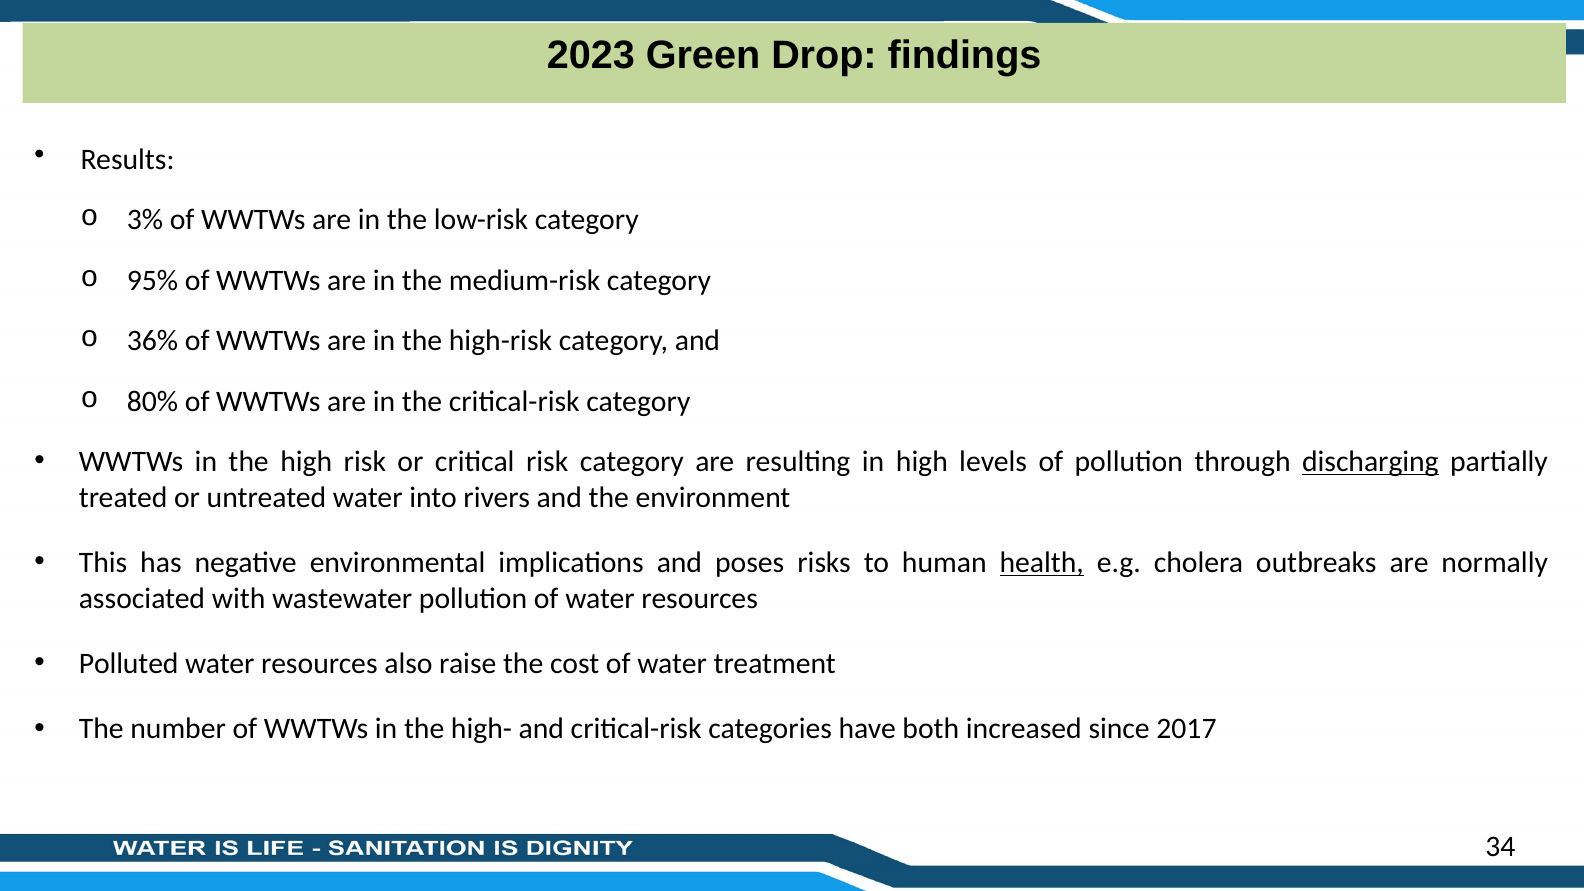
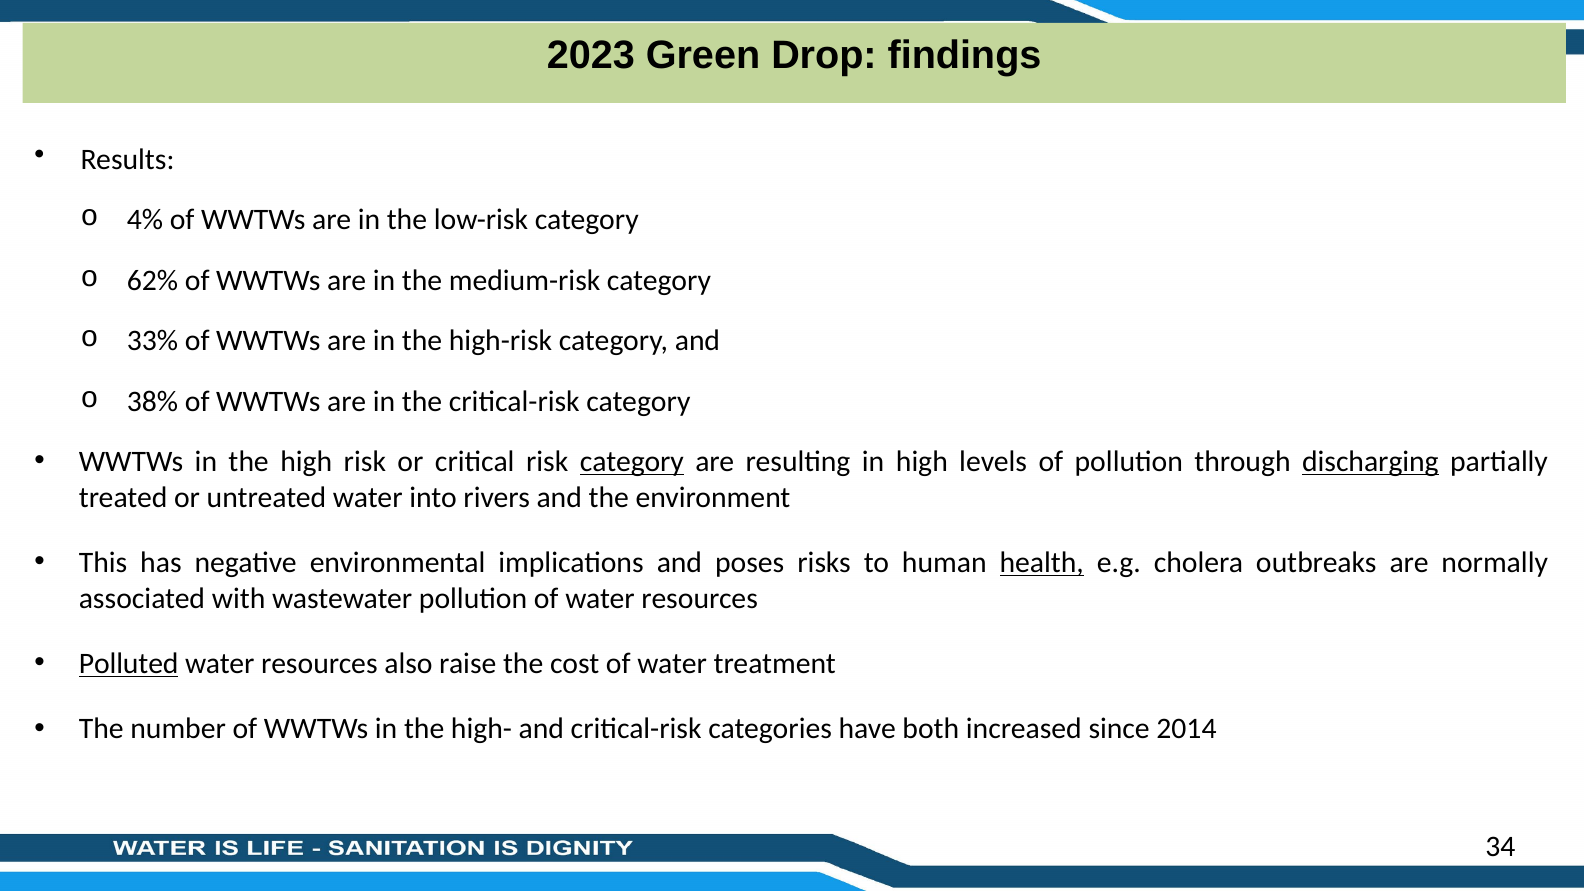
3%: 3% -> 4%
95%: 95% -> 62%
36%: 36% -> 33%
80%: 80% -> 38%
category at (632, 462) underline: none -> present
Polluted underline: none -> present
2017: 2017 -> 2014
